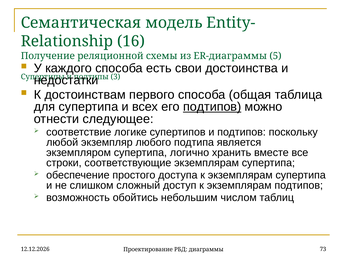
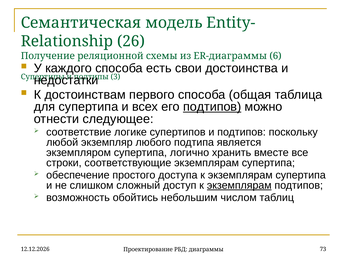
16: 16 -> 26
5: 5 -> 6
экземплярам at (239, 185) underline: none -> present
